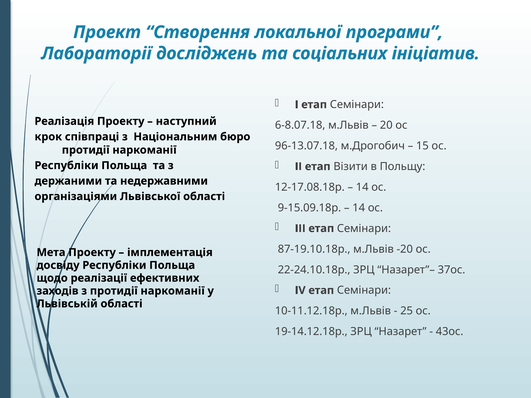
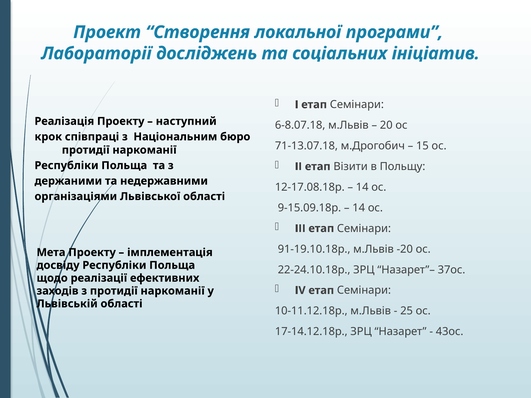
96-13.07.18: 96-13.07.18 -> 71-13.07.18
87-19.10.18р: 87-19.10.18р -> 91-19.10.18р
19-14.12.18р: 19-14.12.18р -> 17-14.12.18р
